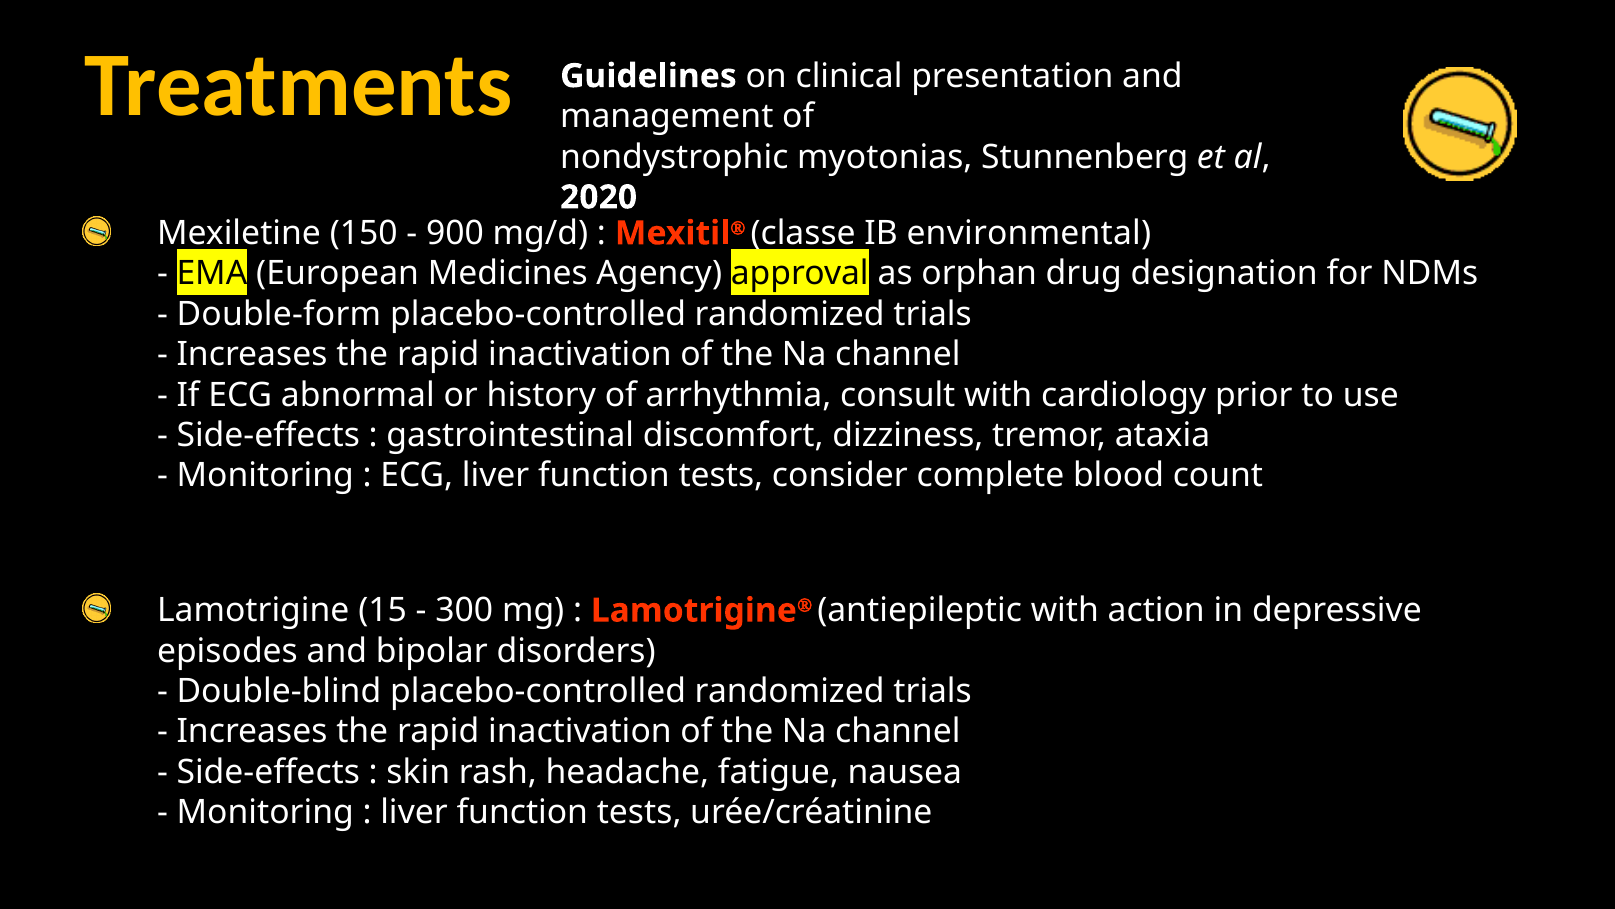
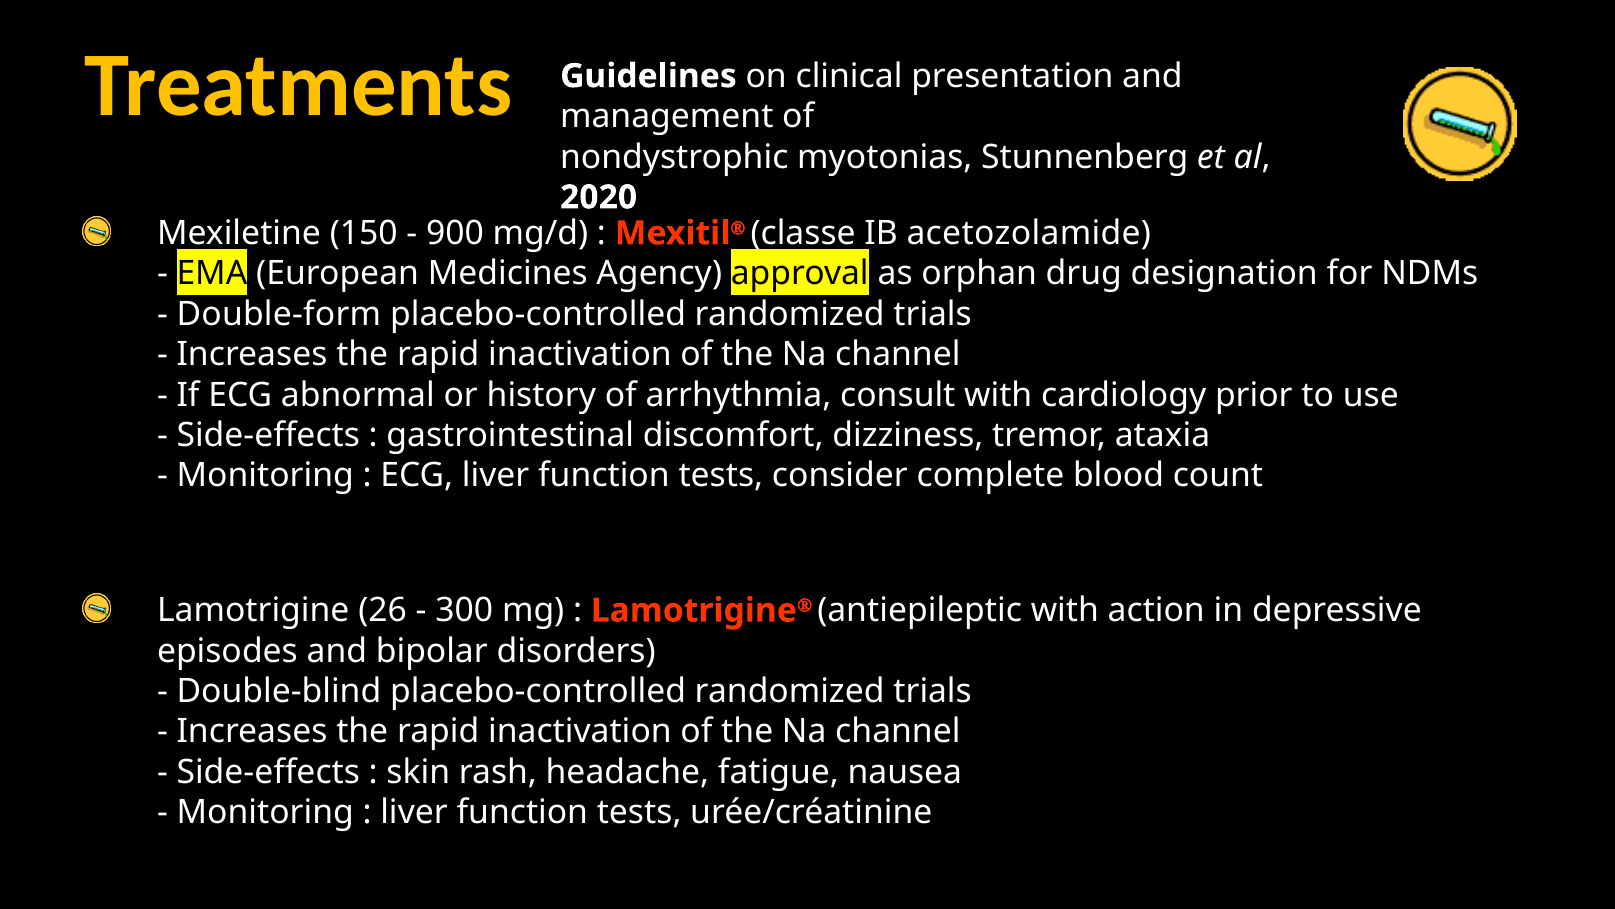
environmental: environmental -> acetozolamide
15: 15 -> 26
